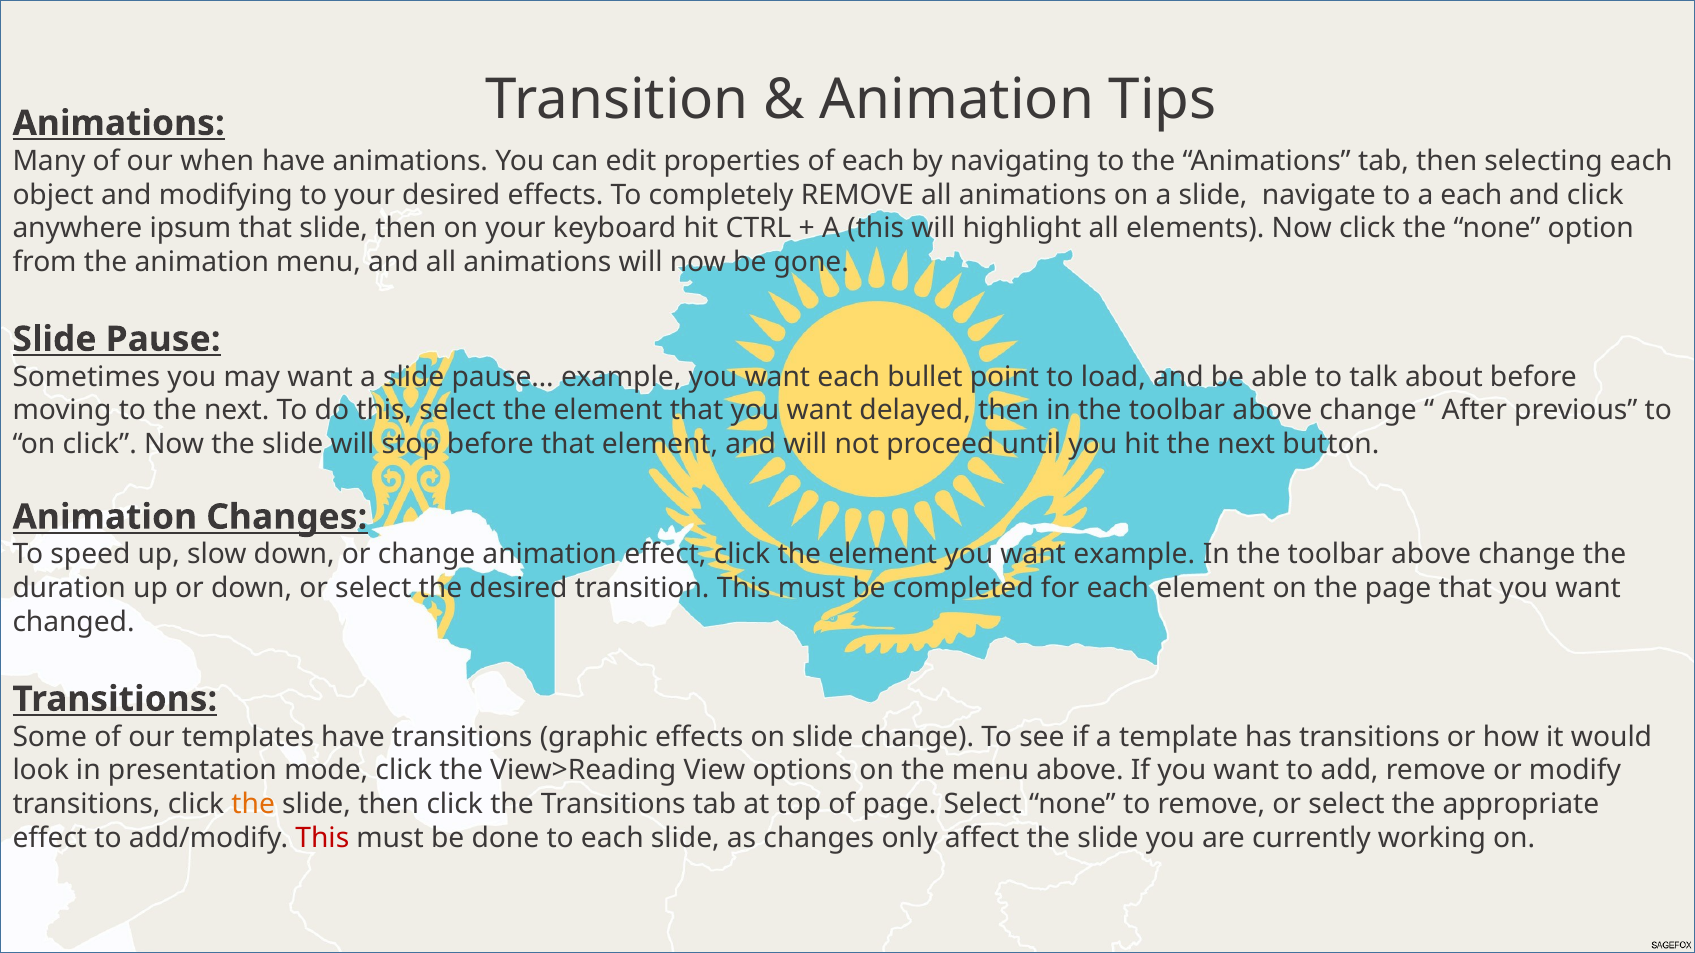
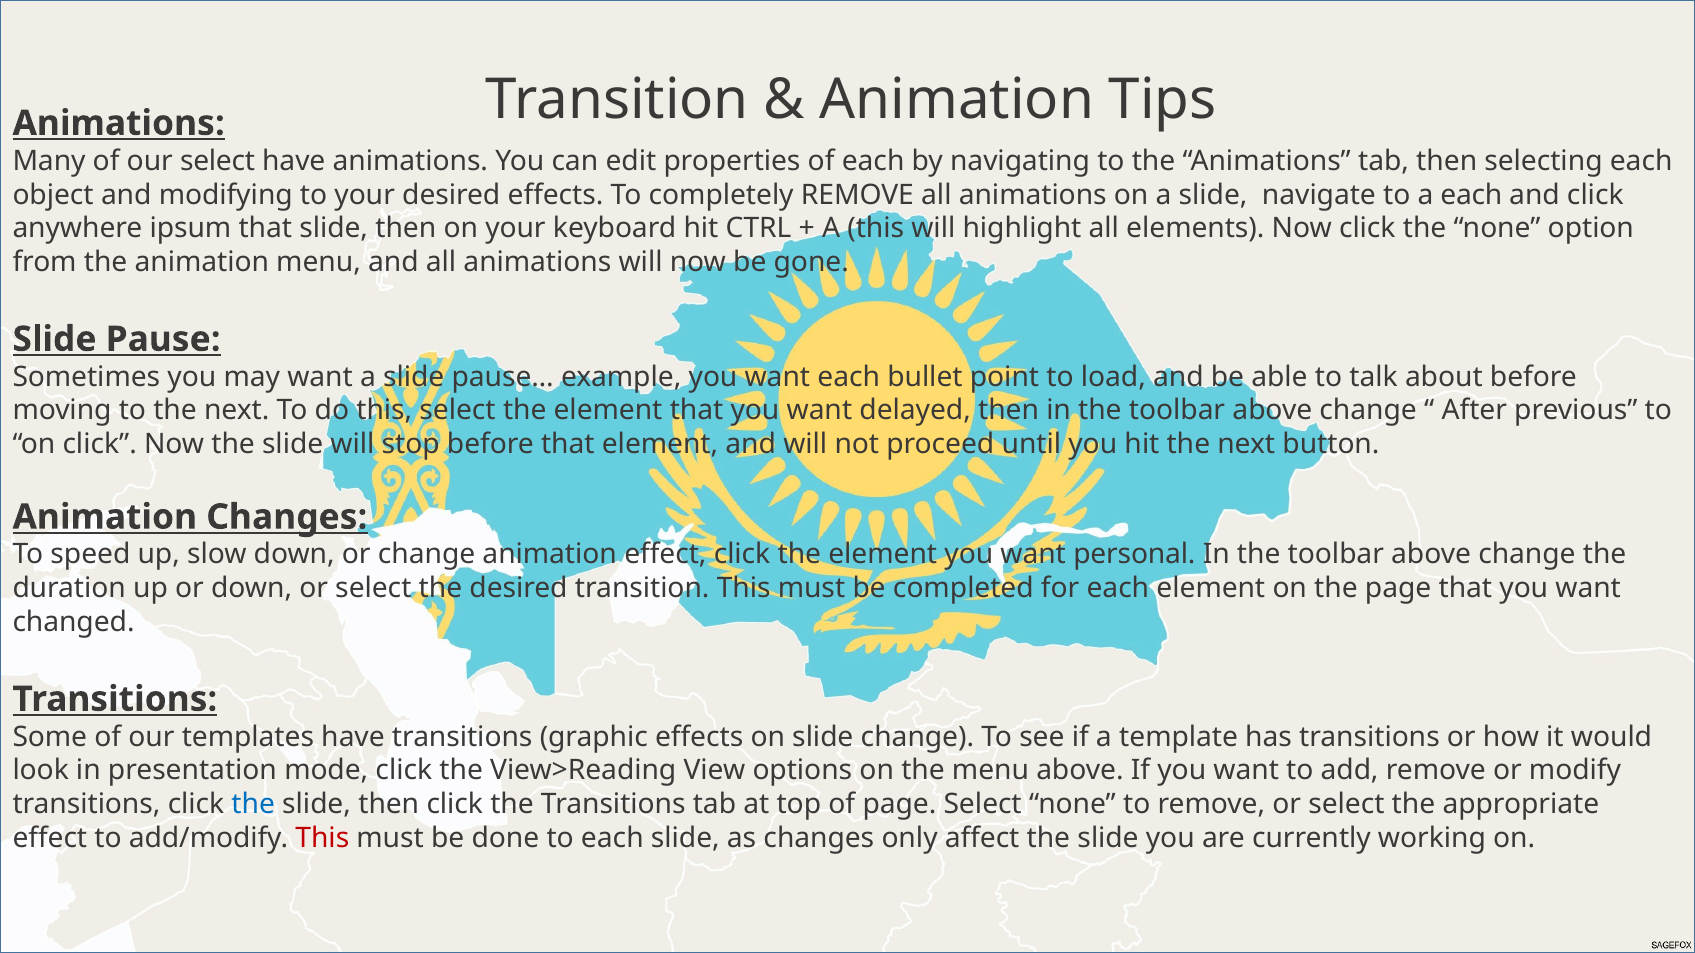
our when: when -> select
want example: example -> personal
the at (253, 805) colour: orange -> blue
